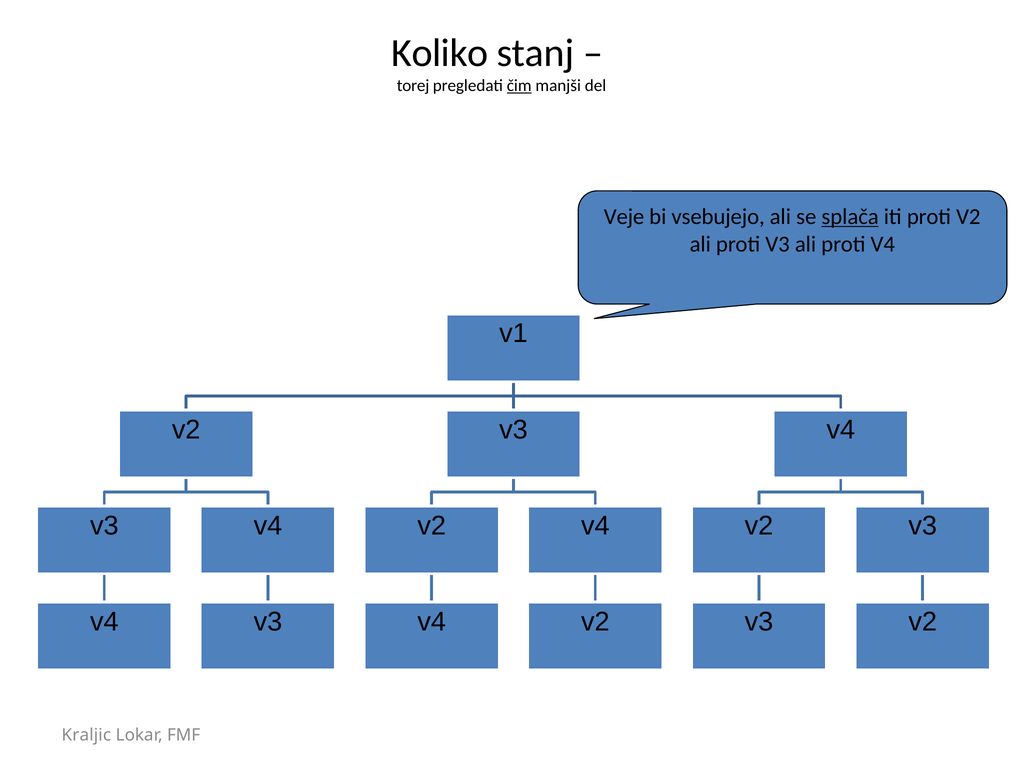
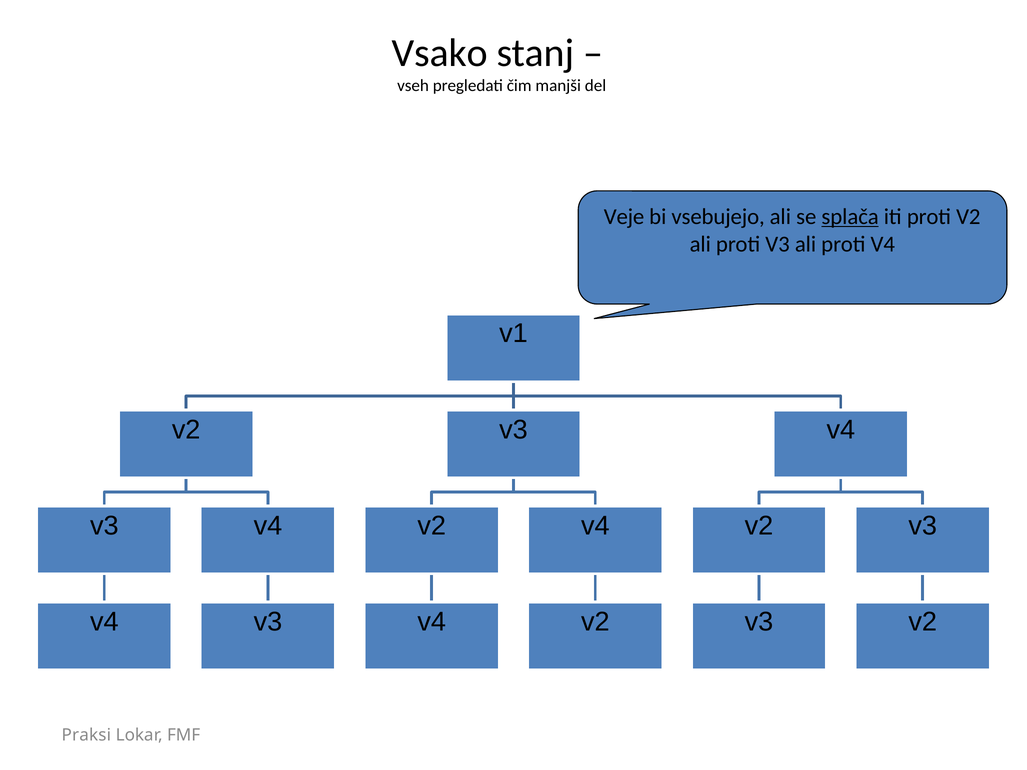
Koliko: Koliko -> Vsako
torej: torej -> vseh
čim underline: present -> none
Kraljic: Kraljic -> Praksi
